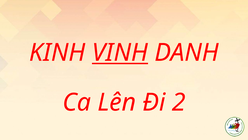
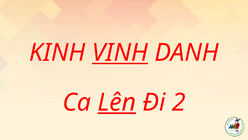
Lên underline: none -> present
